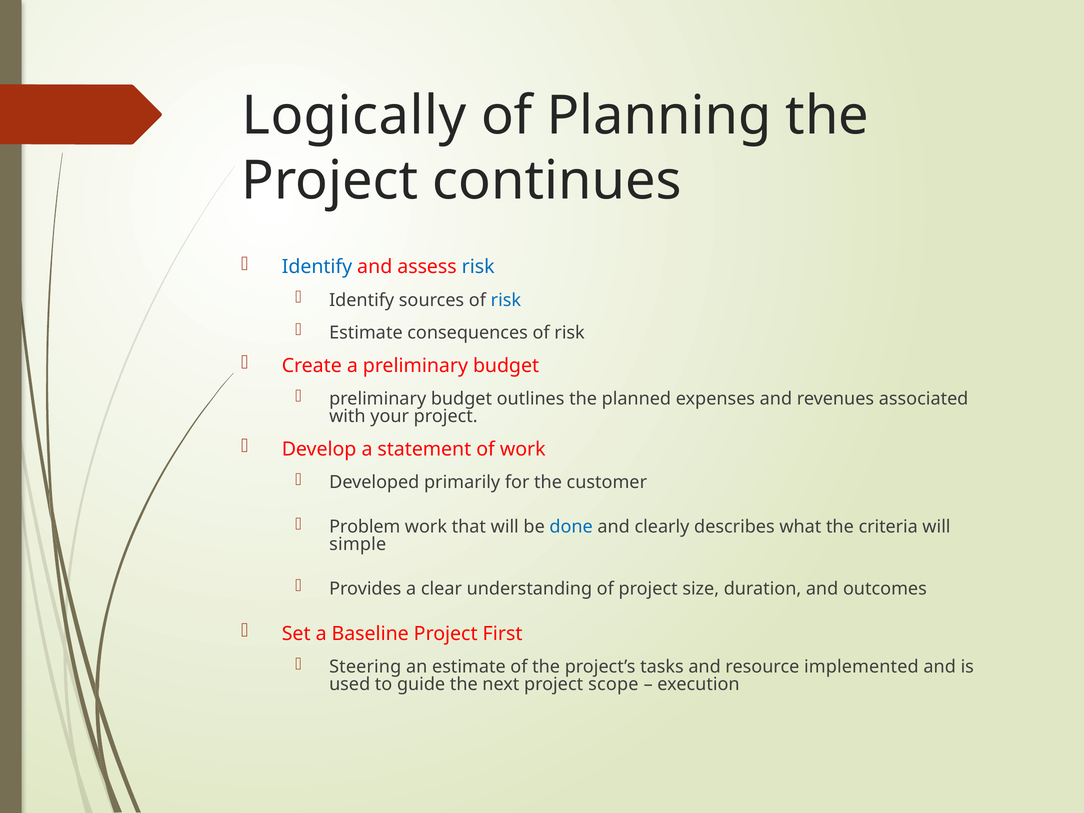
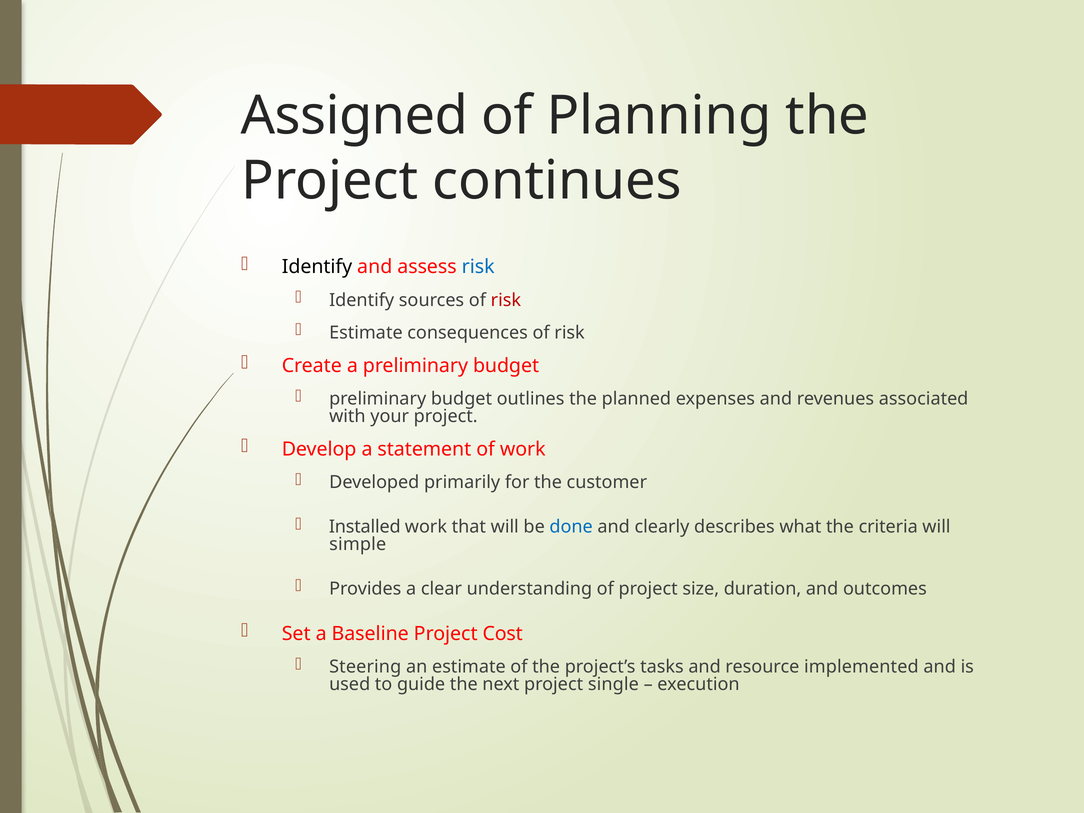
Logically: Logically -> Assigned
Identify at (317, 267) colour: blue -> black
risk at (506, 300) colour: blue -> red
Problem: Problem -> Installed
First: First -> Cost
scope: scope -> single
